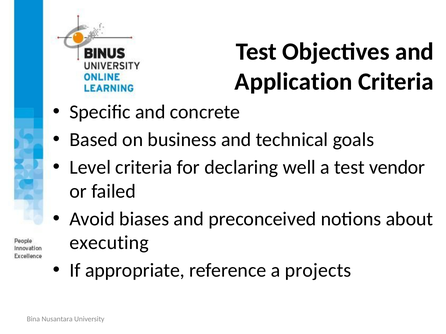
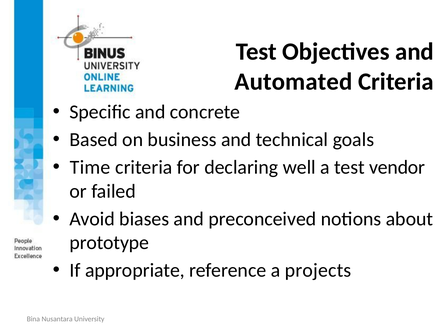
Application: Application -> Automated
Level: Level -> Time
executing: executing -> prototype
